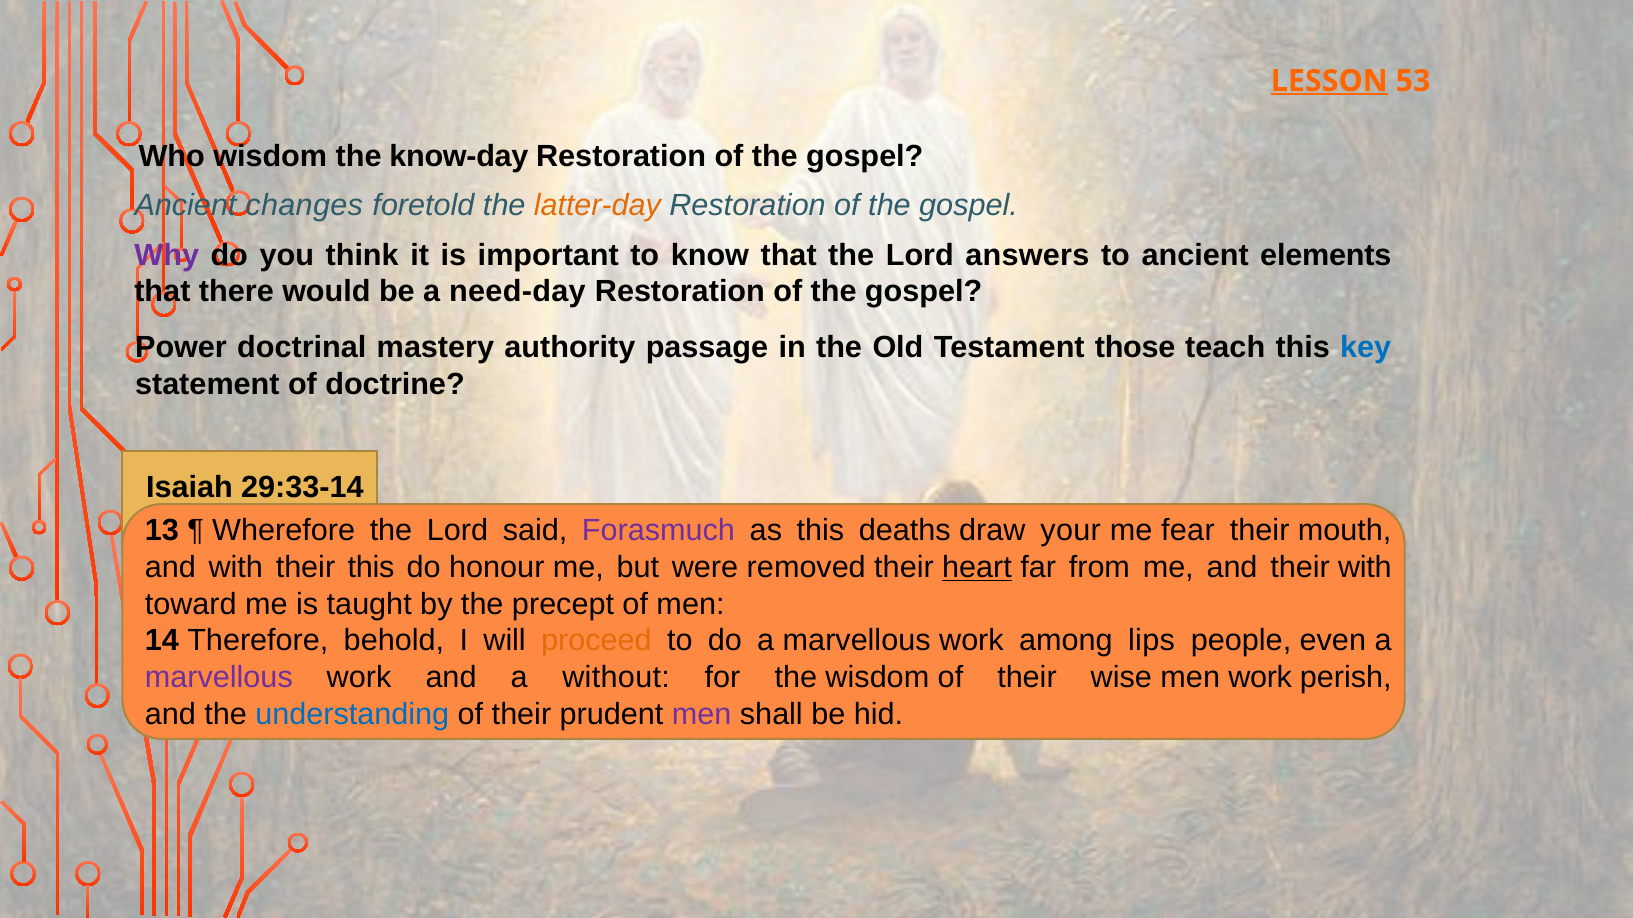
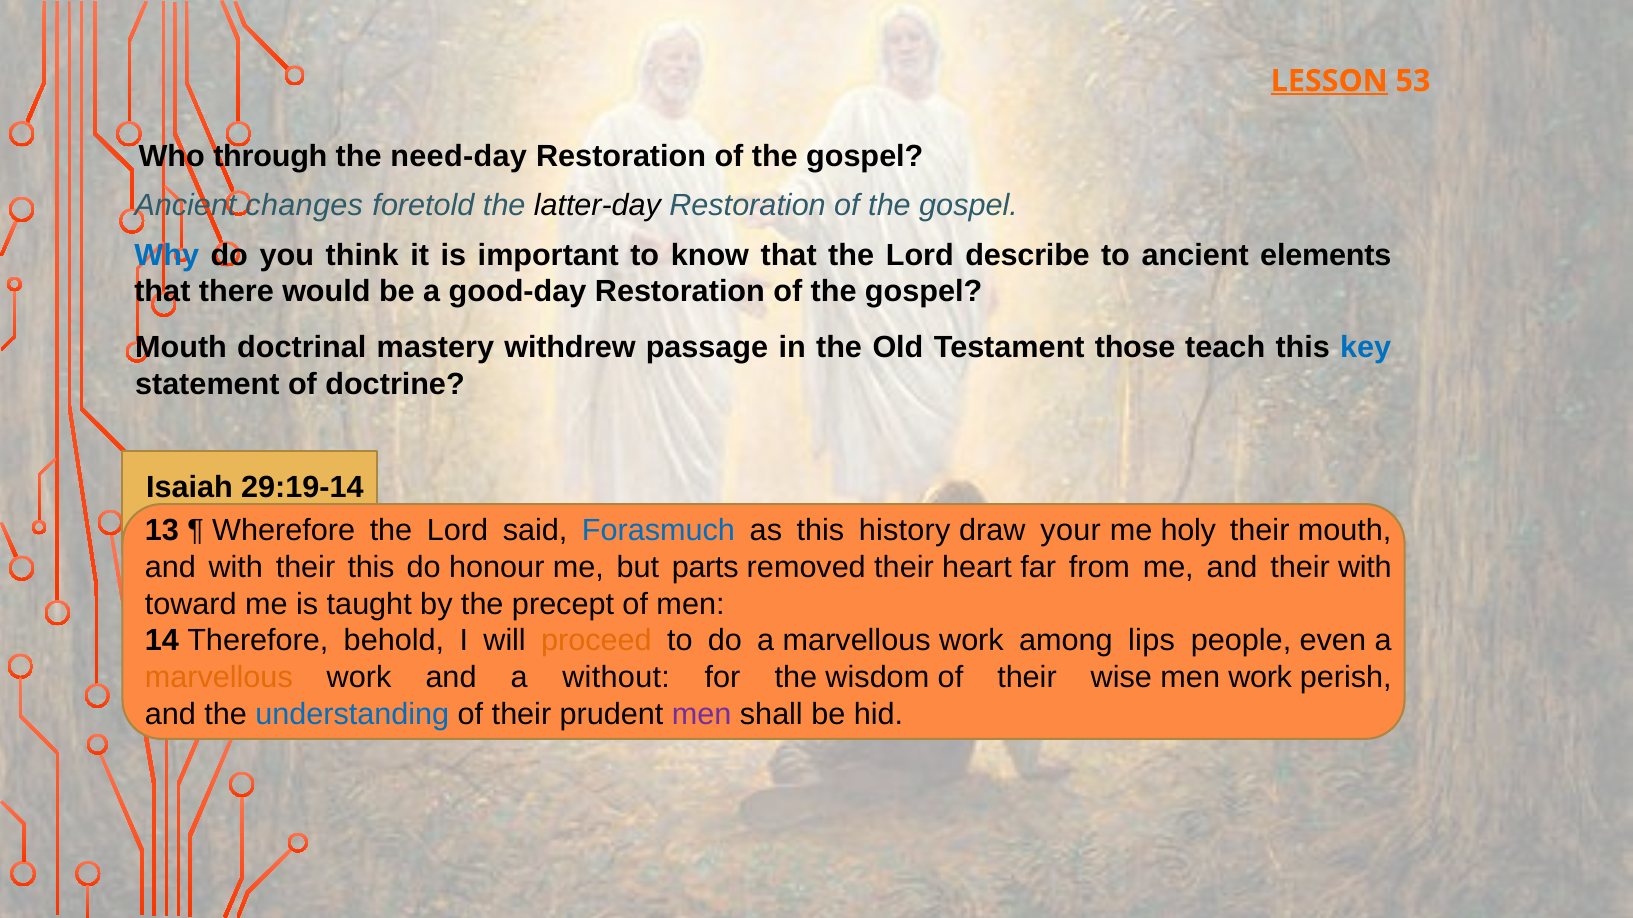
Who wisdom: wisdom -> through
know-day: know-day -> need-day
latter-day colour: orange -> black
Why colour: purple -> blue
answers: answers -> describe
need-day: need-day -> good-day
Power at (181, 348): Power -> Mouth
authority: authority -> withdrew
29:33-14: 29:33-14 -> 29:19-14
Forasmuch colour: purple -> blue
deaths: deaths -> history
fear: fear -> holy
were: were -> parts
heart underline: present -> none
marvellous at (219, 678) colour: purple -> orange
